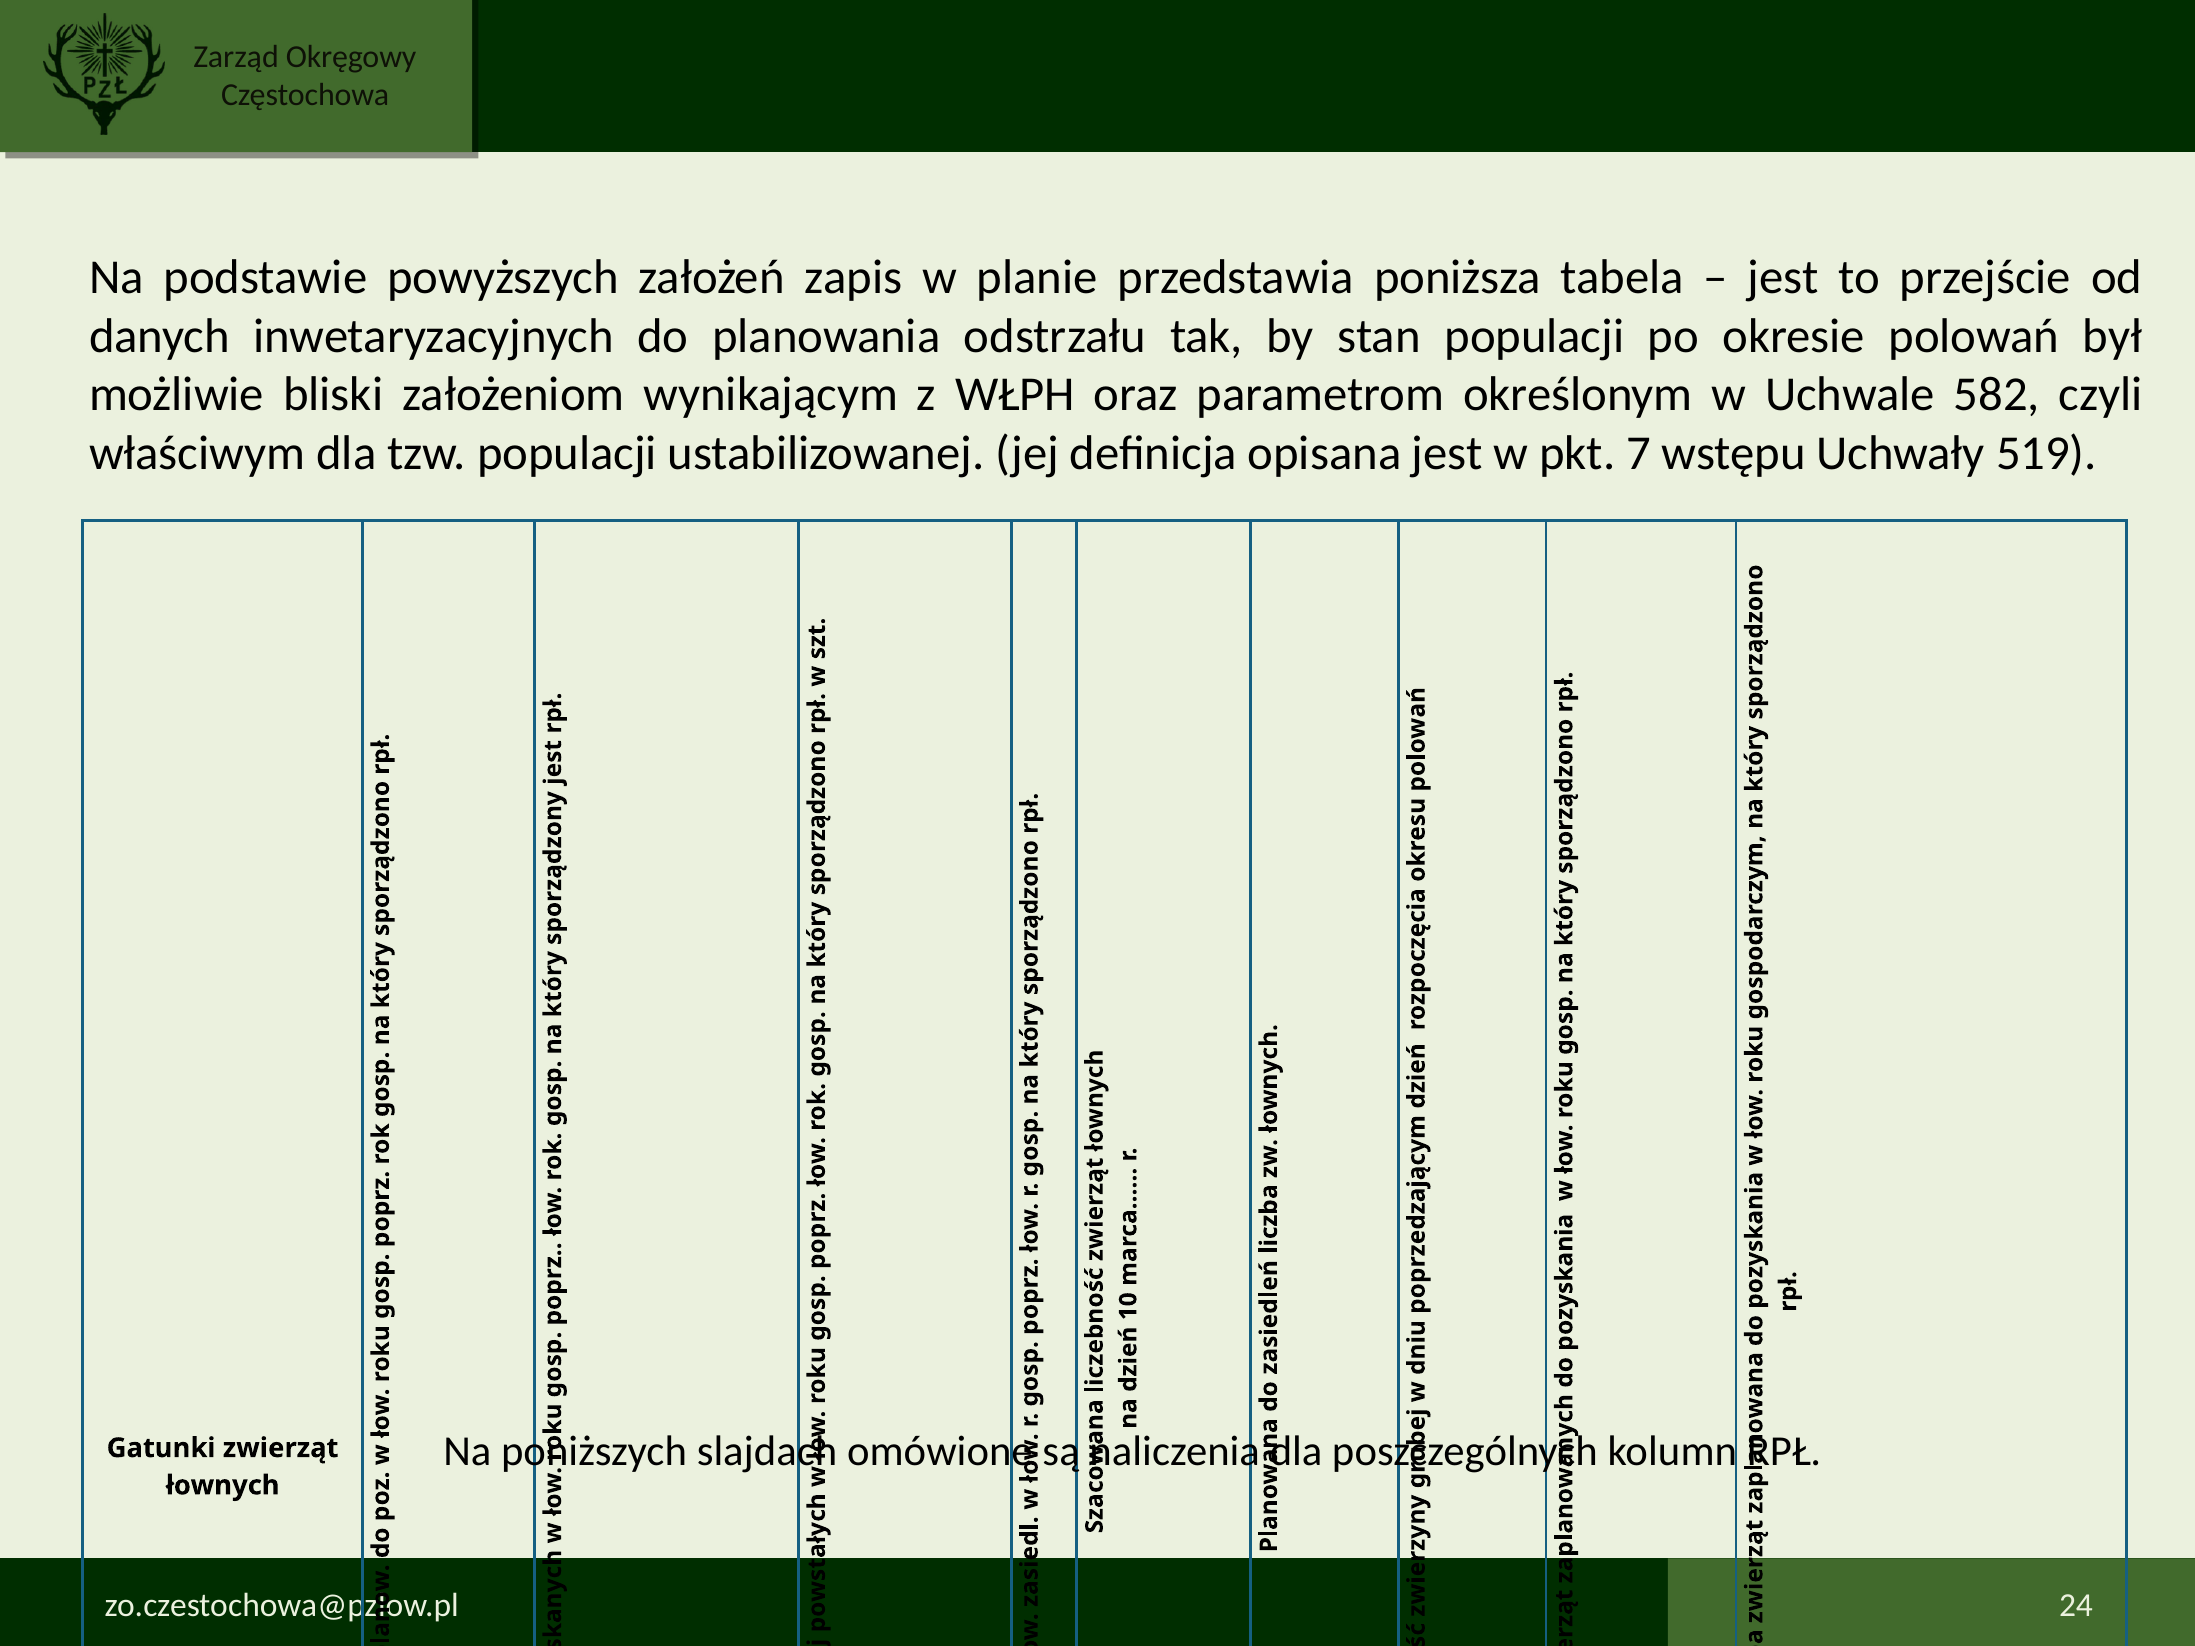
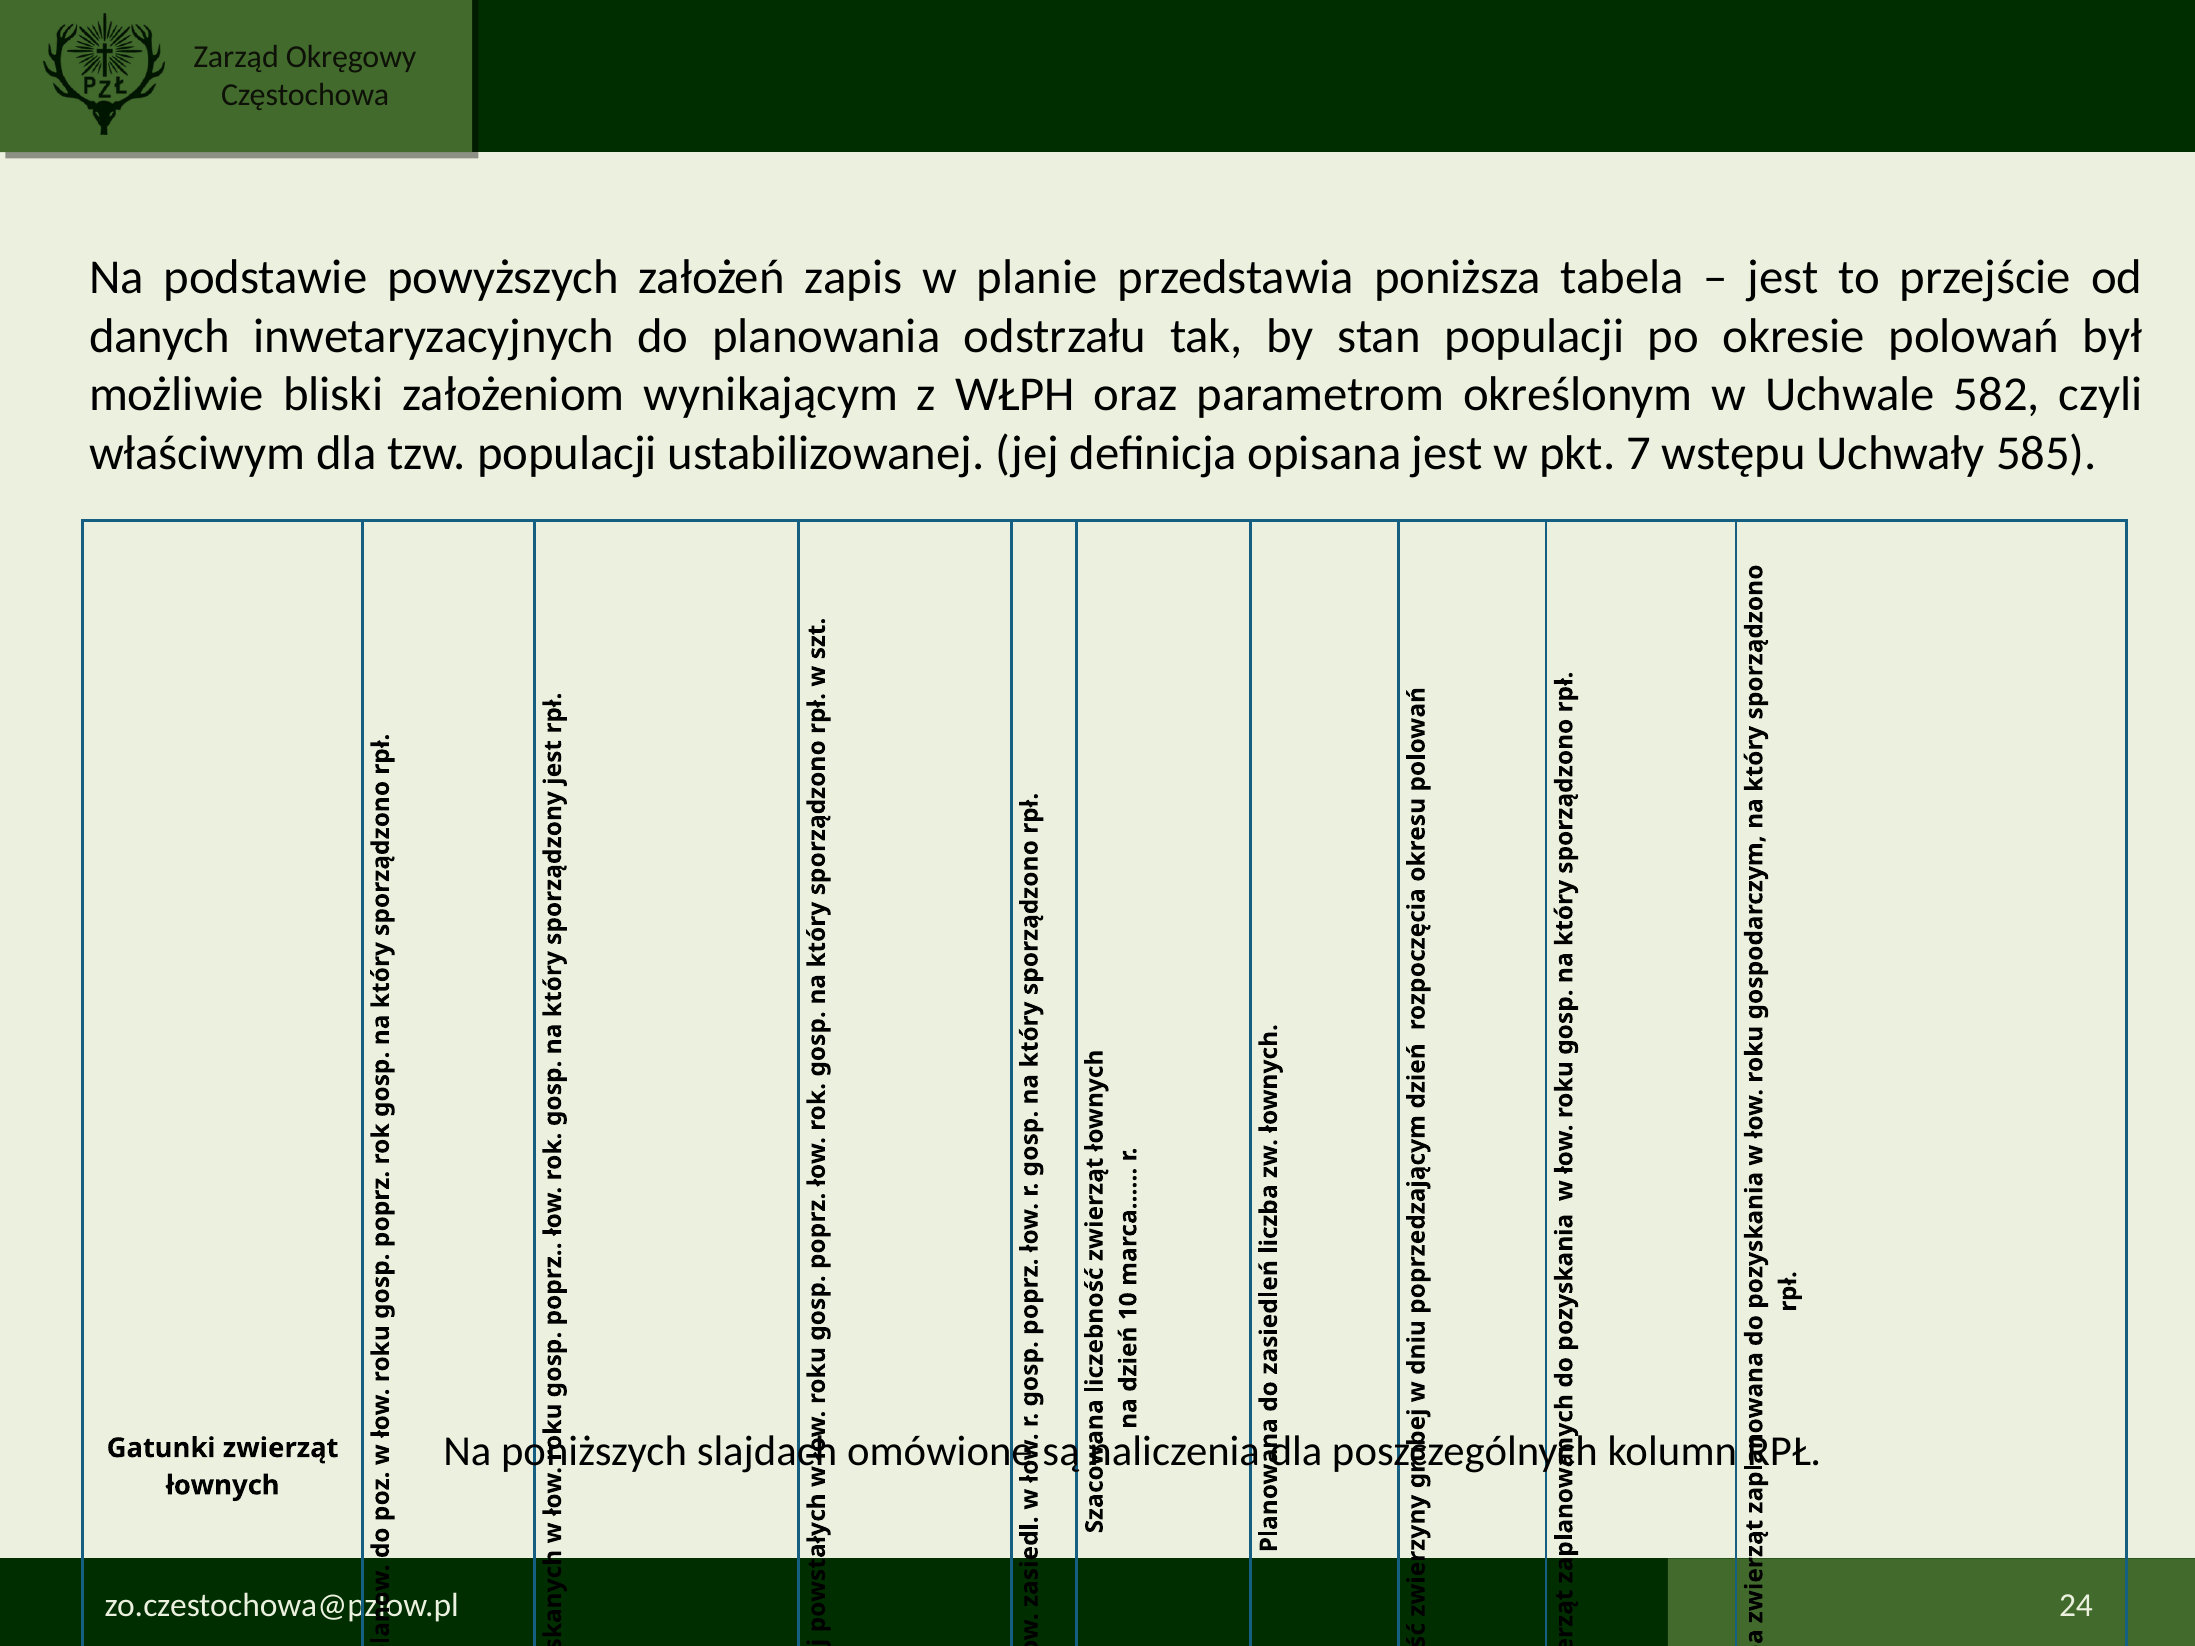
519: 519 -> 585
